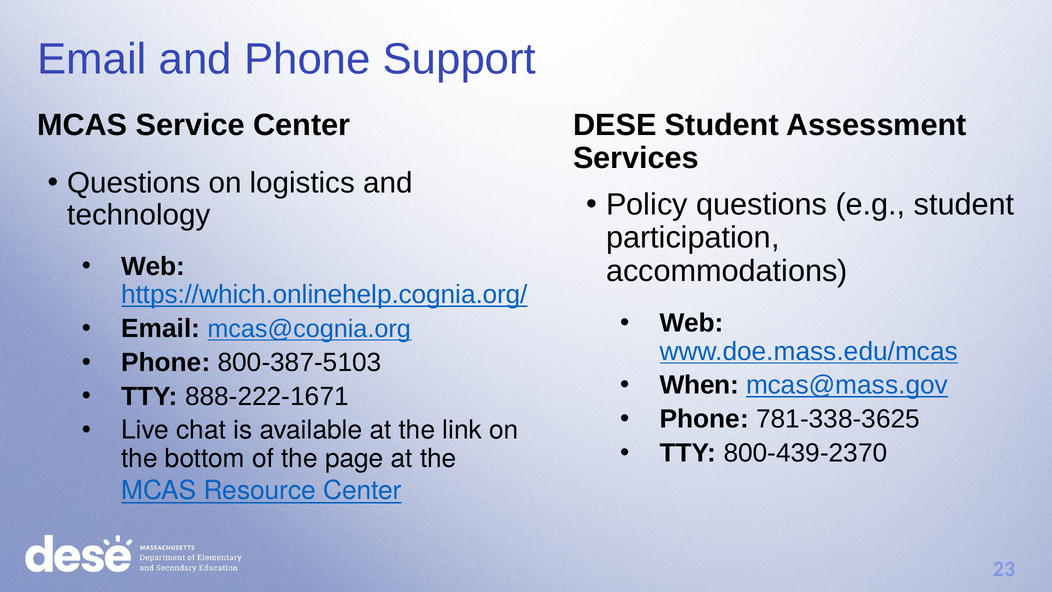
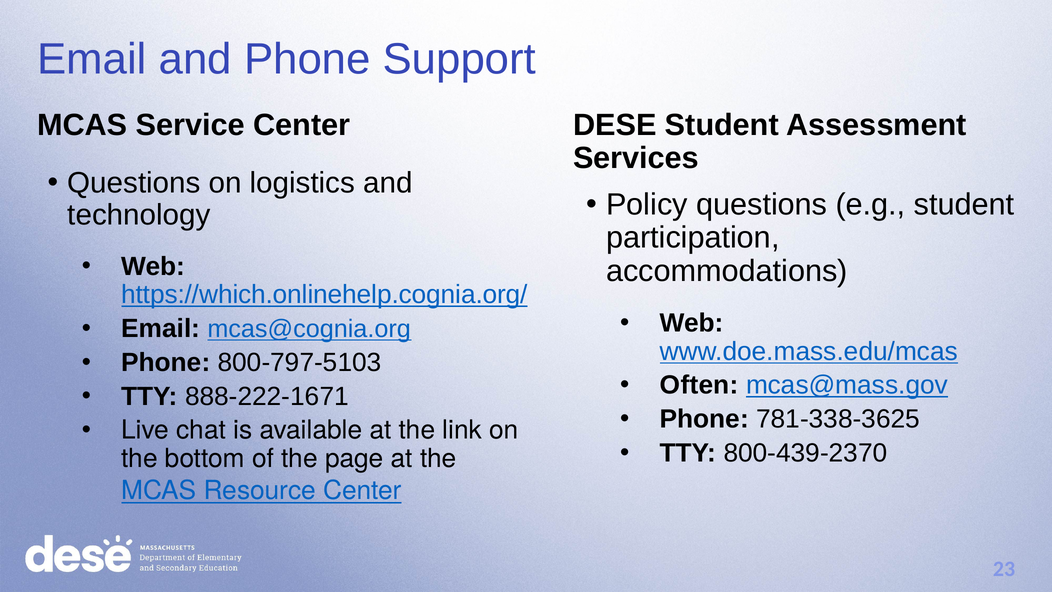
800-387-5103: 800-387-5103 -> 800-797-5103
When: When -> Often
